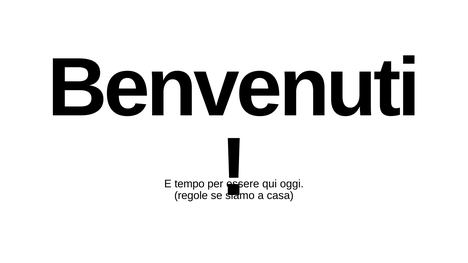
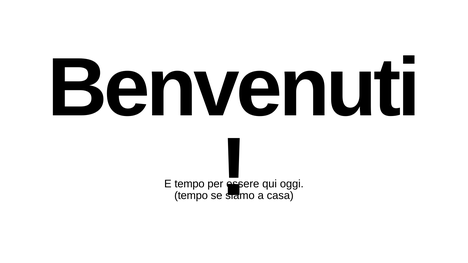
regole at (191, 196): regole -> tempo
